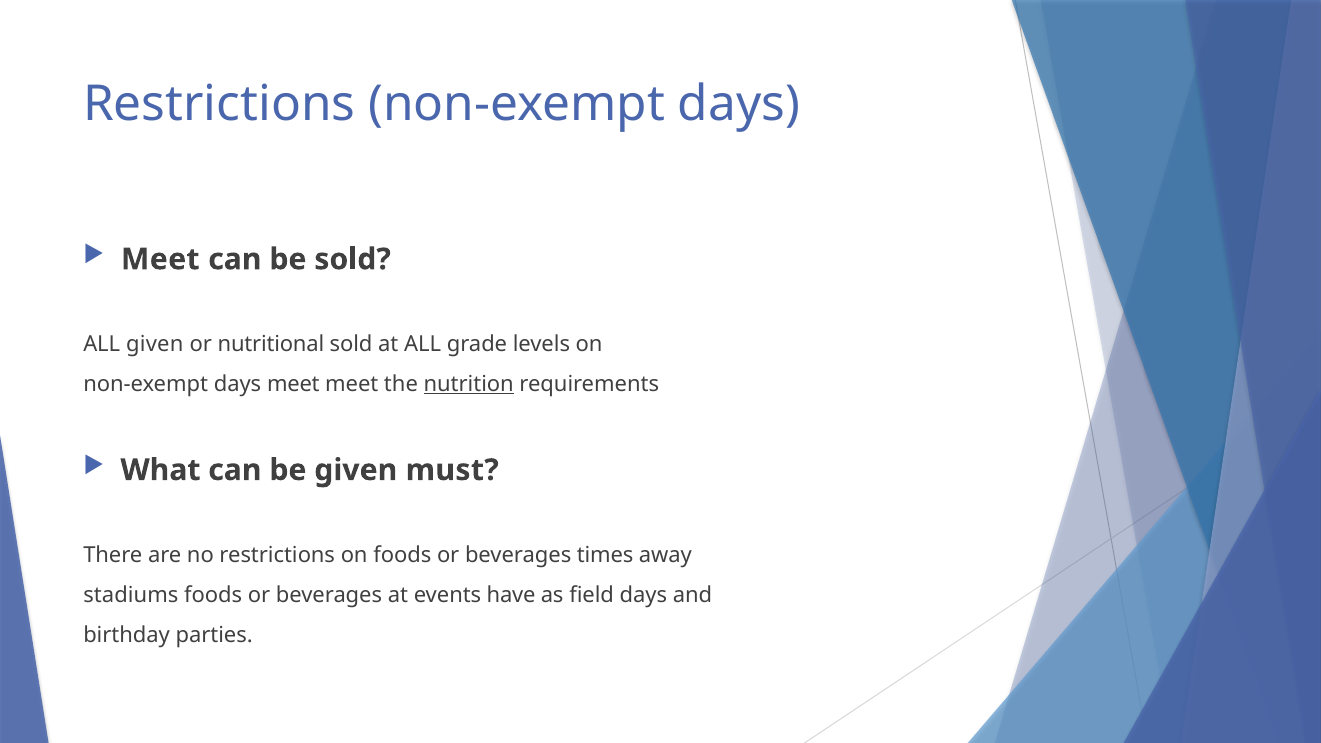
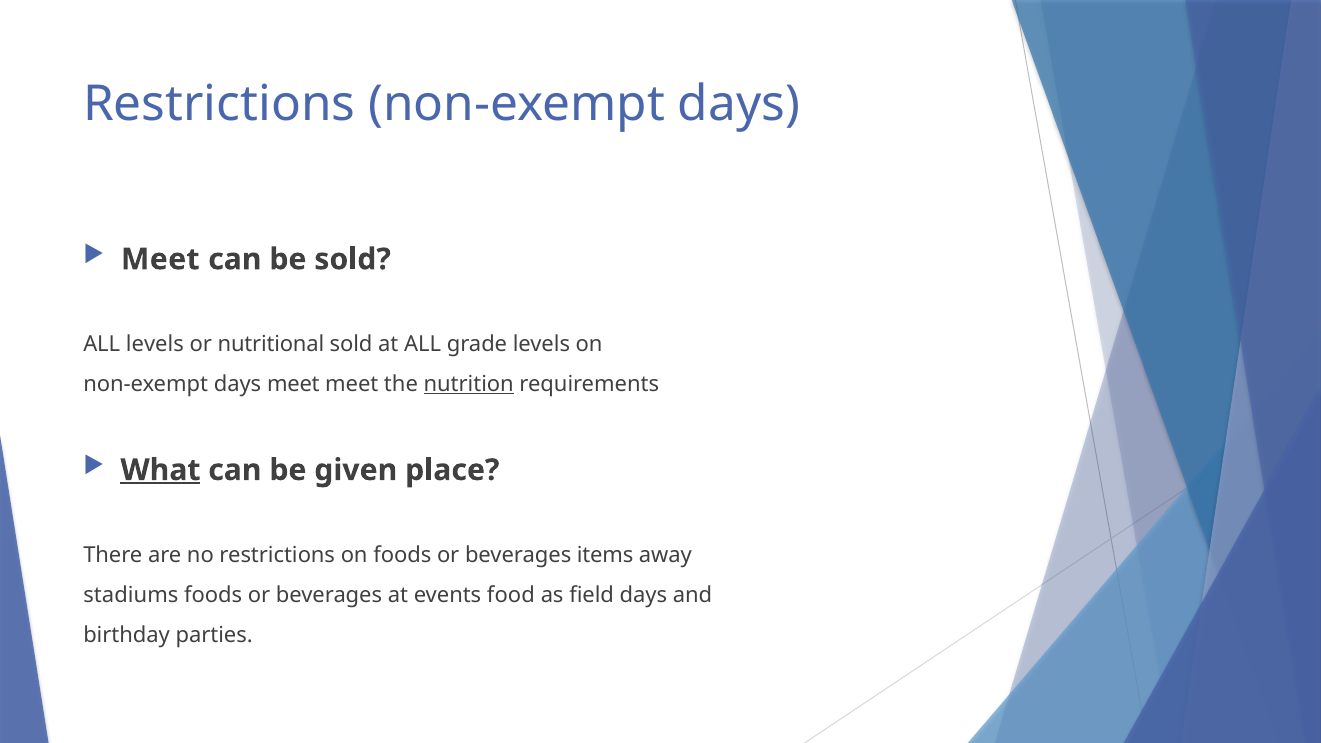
ALL given: given -> levels
What underline: none -> present
must: must -> place
times: times -> items
have: have -> food
